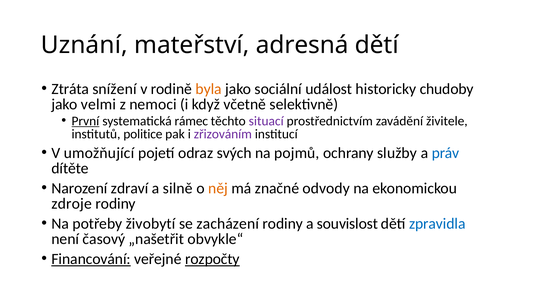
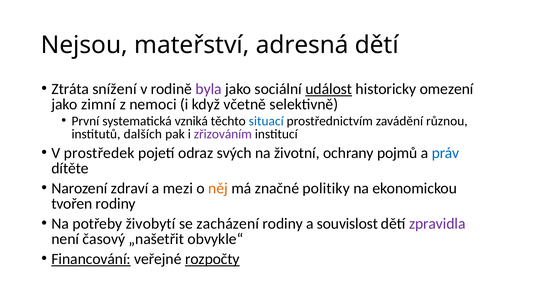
Uznání: Uznání -> Nejsou
byla colour: orange -> purple
událost underline: none -> present
chudoby: chudoby -> omezení
velmi: velmi -> zimní
První underline: present -> none
rámec: rámec -> vzniká
situací colour: purple -> blue
živitele: živitele -> různou
politice: politice -> dalších
umožňující: umožňující -> prostředek
pojmů: pojmů -> životní
služby: služby -> pojmů
silně: silně -> mezi
odvody: odvody -> politiky
zdroje: zdroje -> tvořen
zpravidla colour: blue -> purple
